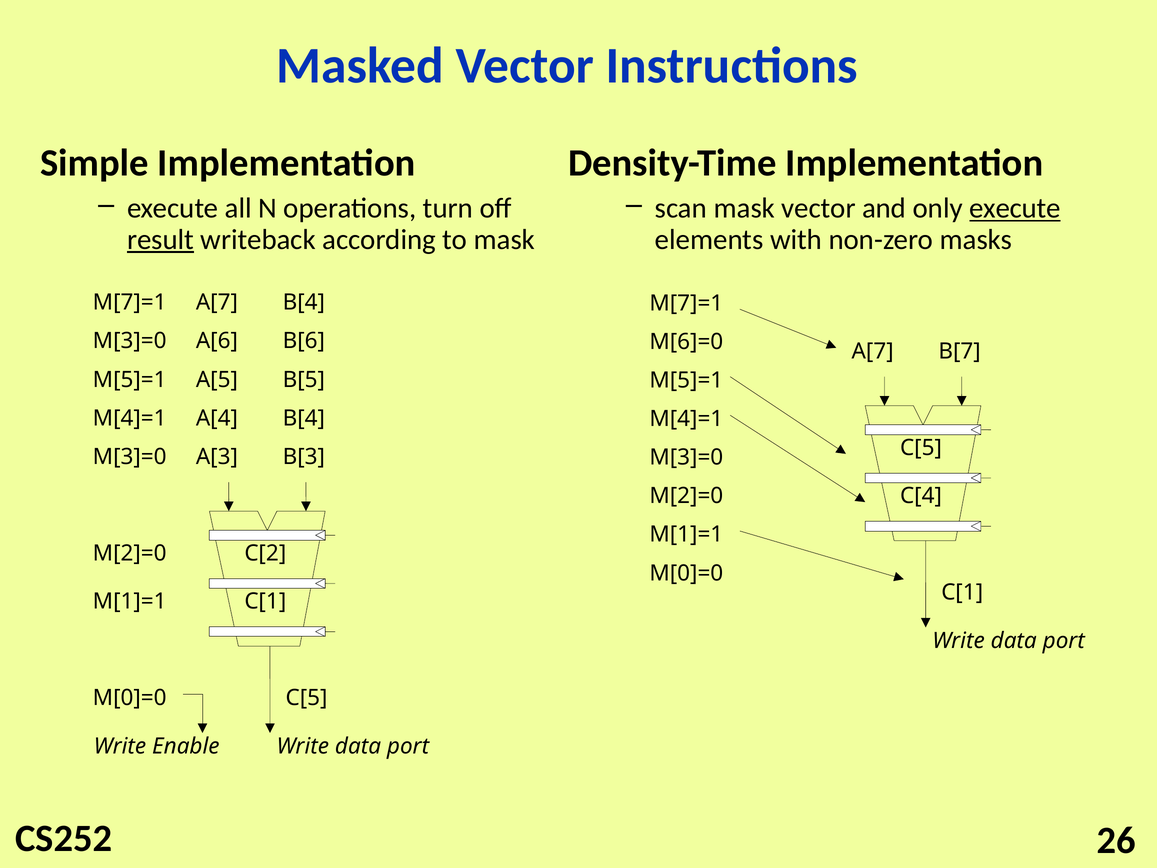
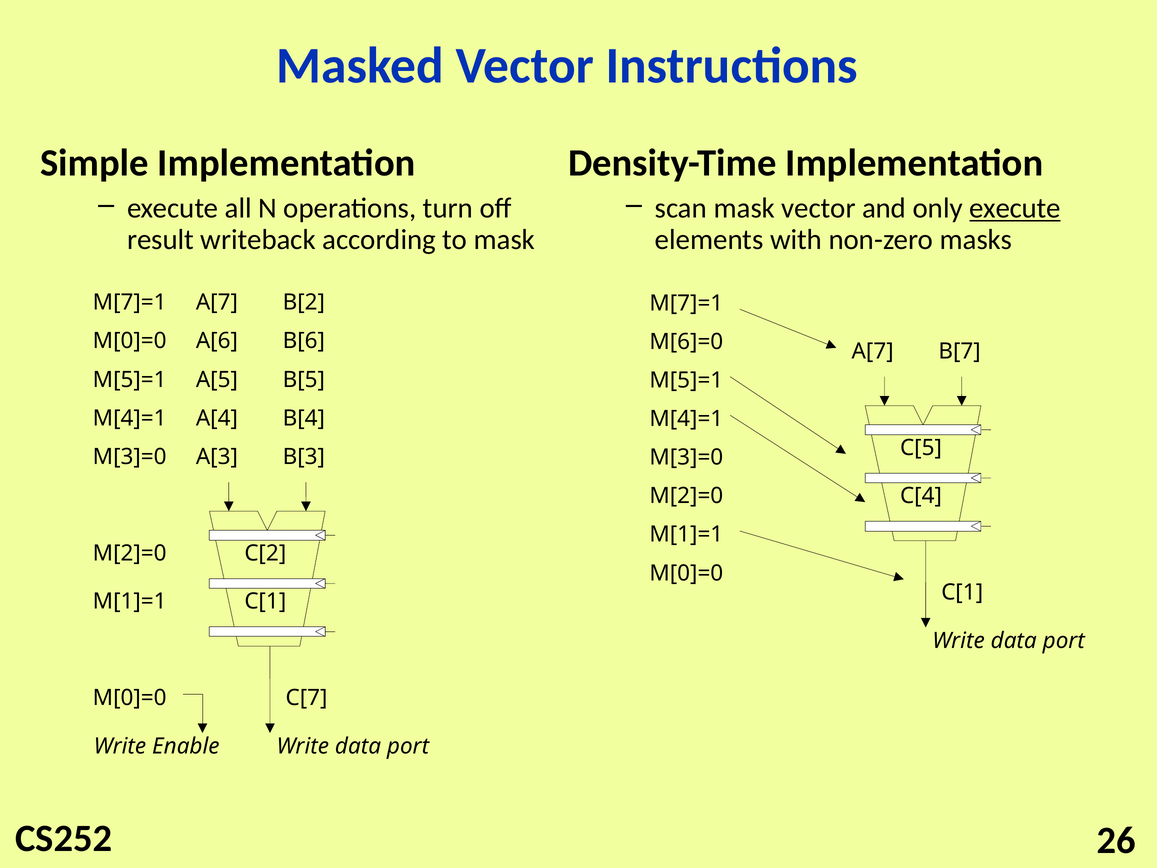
result underline: present -> none
A[7 B[4: B[4 -> B[2
M[3]=0 at (130, 341): M[3]=0 -> M[0]=0
C[5 at (307, 698): C[5 -> C[7
